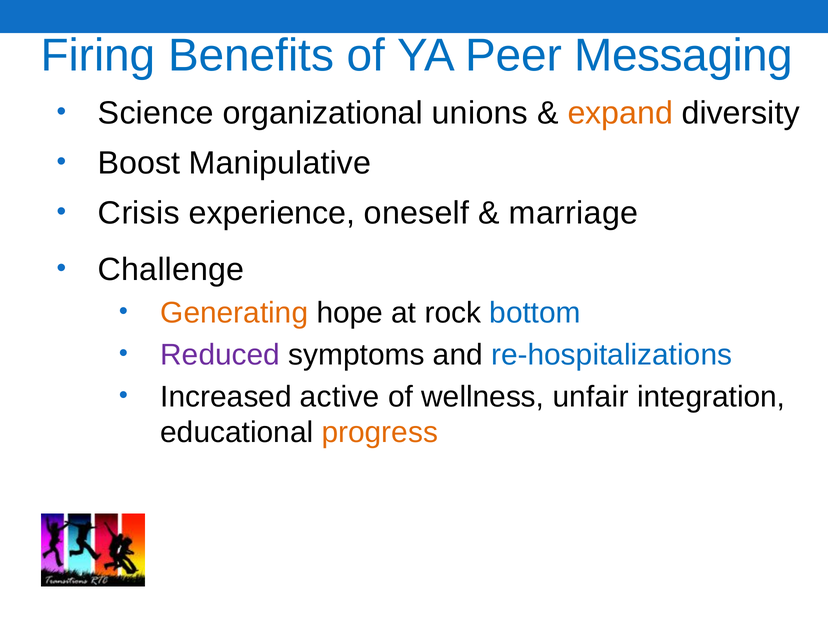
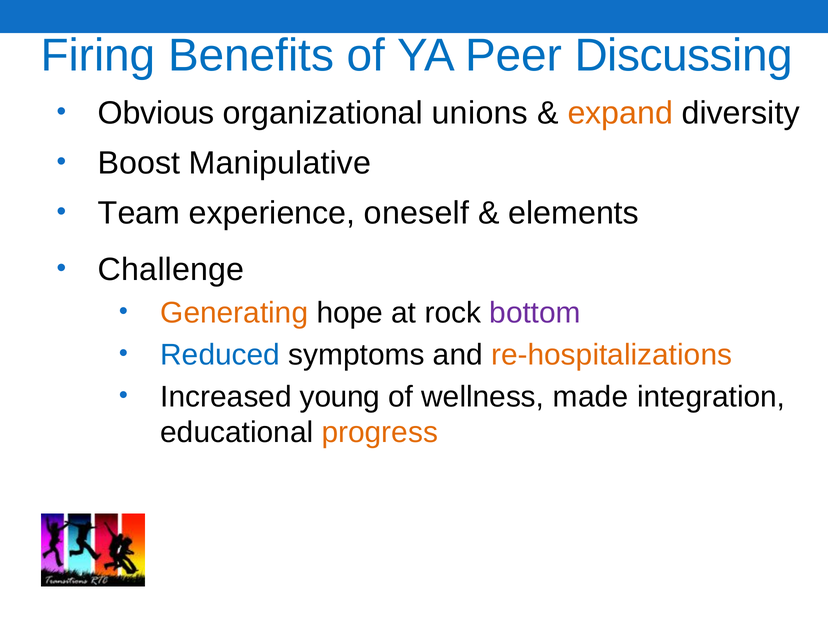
Messaging: Messaging -> Discussing
Science: Science -> Obvious
Crisis: Crisis -> Team
marriage: marriage -> elements
bottom colour: blue -> purple
Reduced colour: purple -> blue
re-hospitalizations colour: blue -> orange
active: active -> young
unfair: unfair -> made
